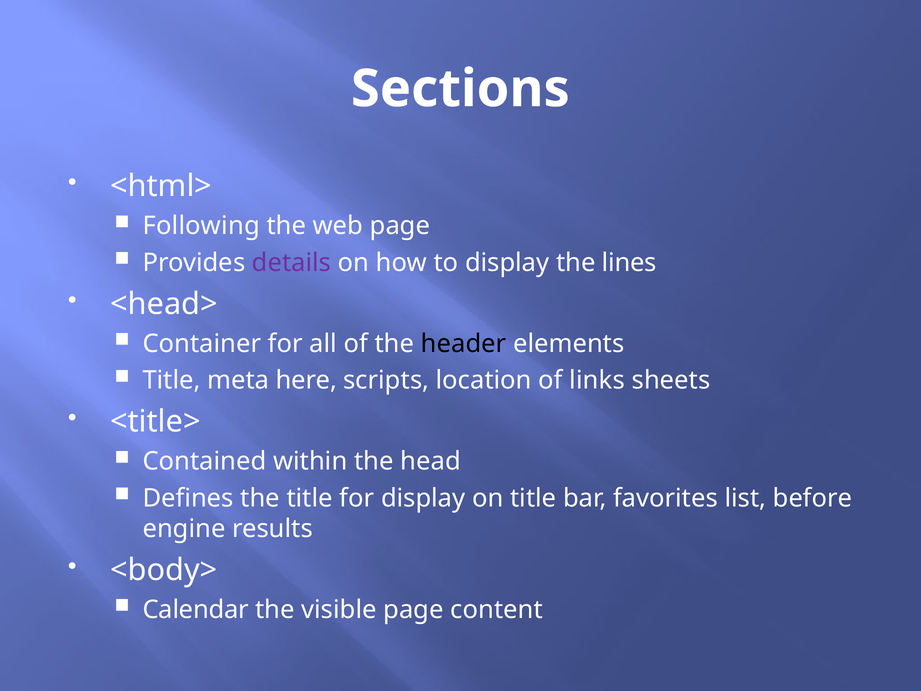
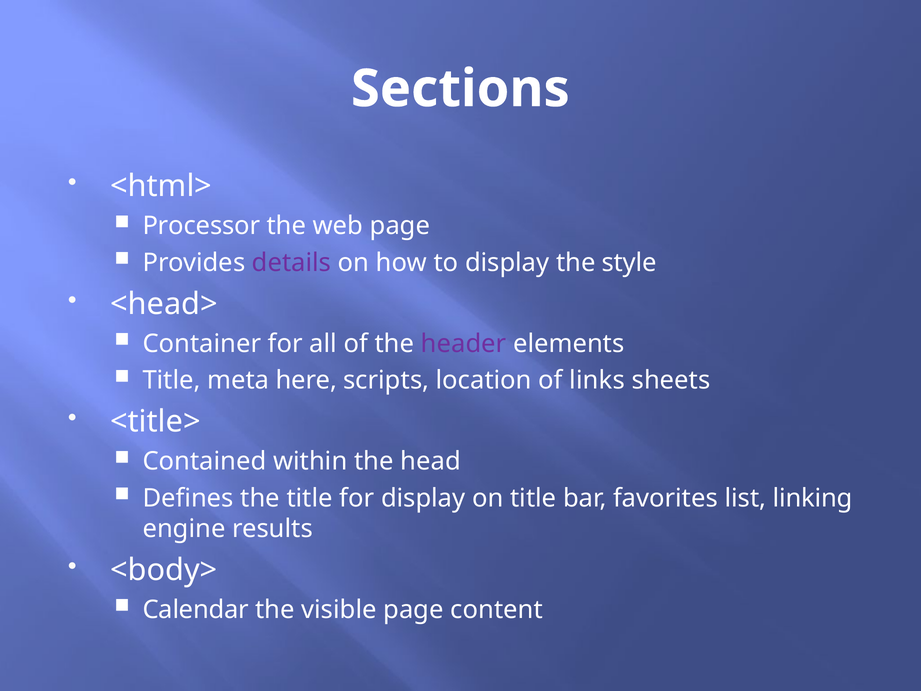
Following: Following -> Processor
lines: lines -> style
header colour: black -> purple
before: before -> linking
